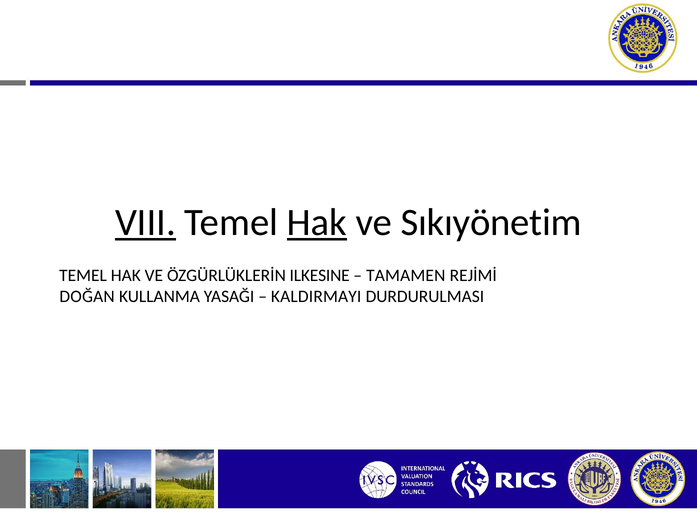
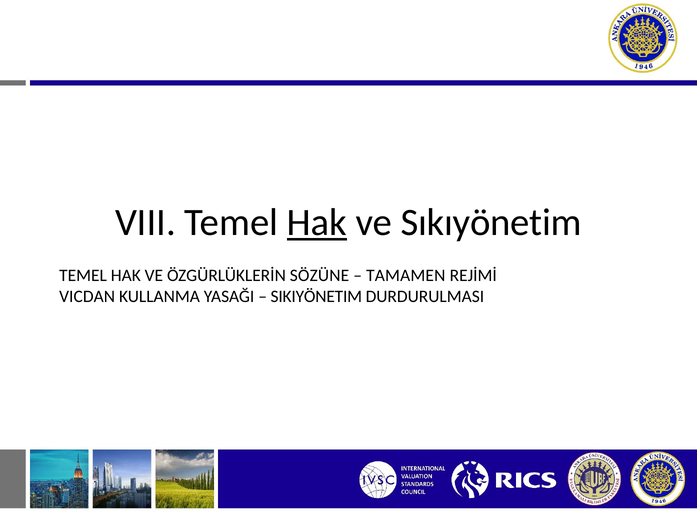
VIII underline: present -> none
ILKESINE: ILKESINE -> SÖZÜNE
DOĞAN: DOĞAN -> VICDAN
KALDIRMAYI: KALDIRMAYI -> SIKIYÖNETIM
